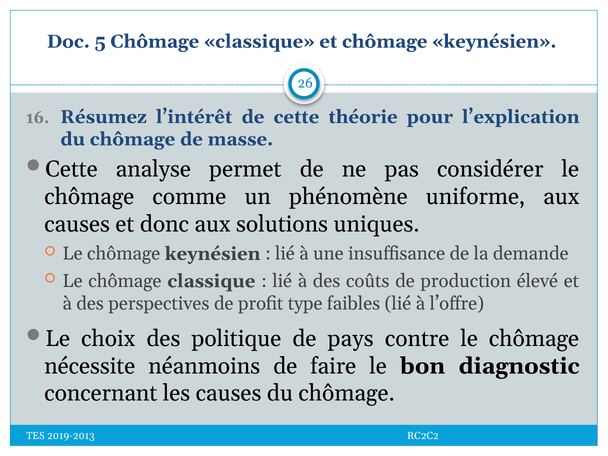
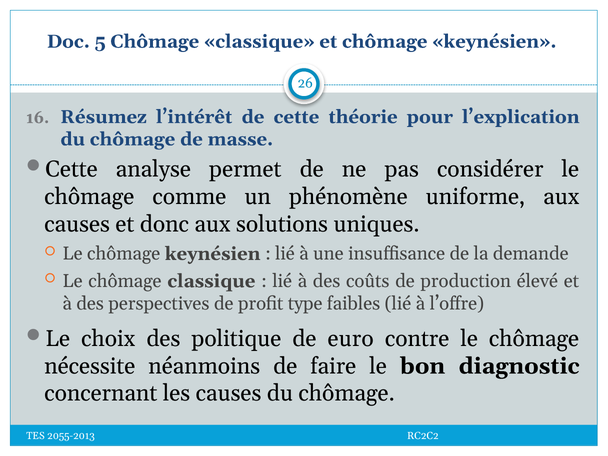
pays: pays -> euro
2019-2013: 2019-2013 -> 2055-2013
